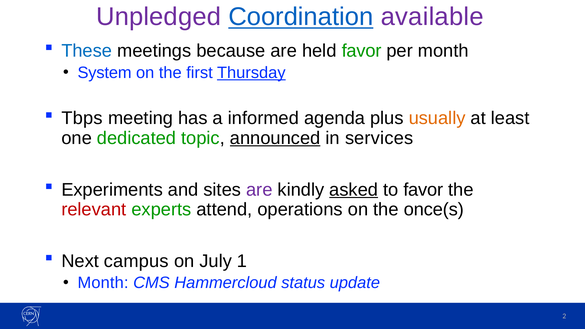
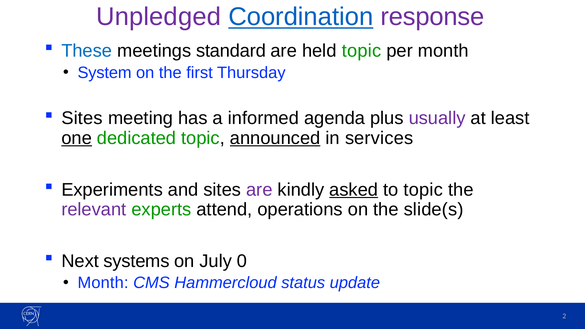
available: available -> response
because: because -> standard
held favor: favor -> topic
Thursday underline: present -> none
Tbps at (82, 118): Tbps -> Sites
usually colour: orange -> purple
one underline: none -> present
to favor: favor -> topic
relevant colour: red -> purple
once(s: once(s -> slide(s
campus: campus -> systems
1: 1 -> 0
